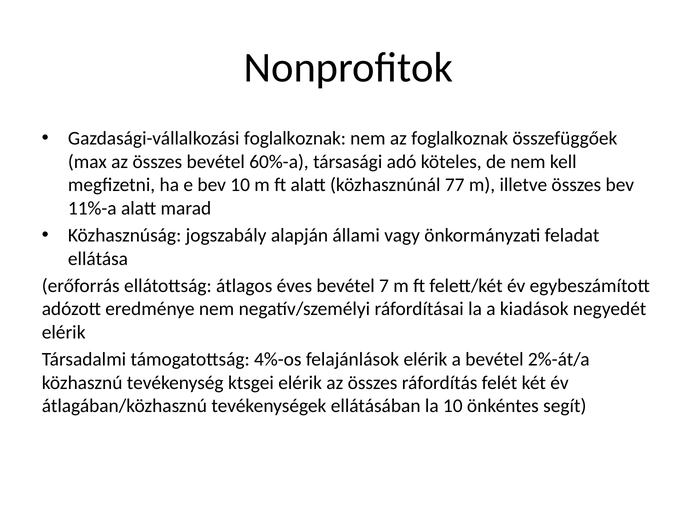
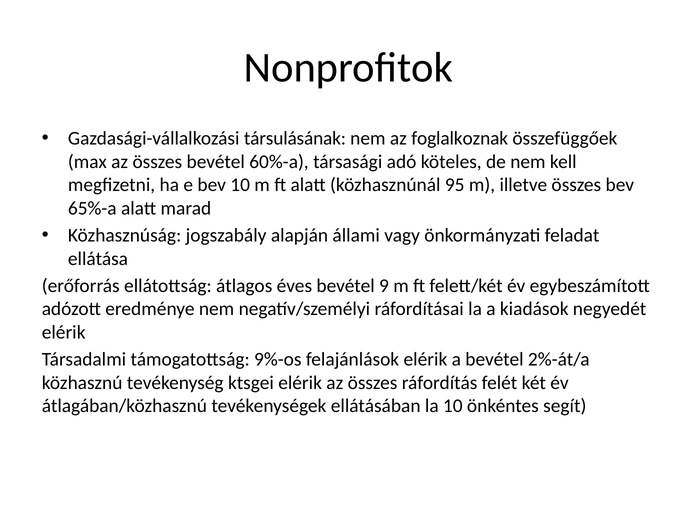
Gazdasági-vállalkozási foglalkoznak: foglalkoznak -> társulásának
77: 77 -> 95
11%-a: 11%-a -> 65%-a
7: 7 -> 9
4%-os: 4%-os -> 9%-os
